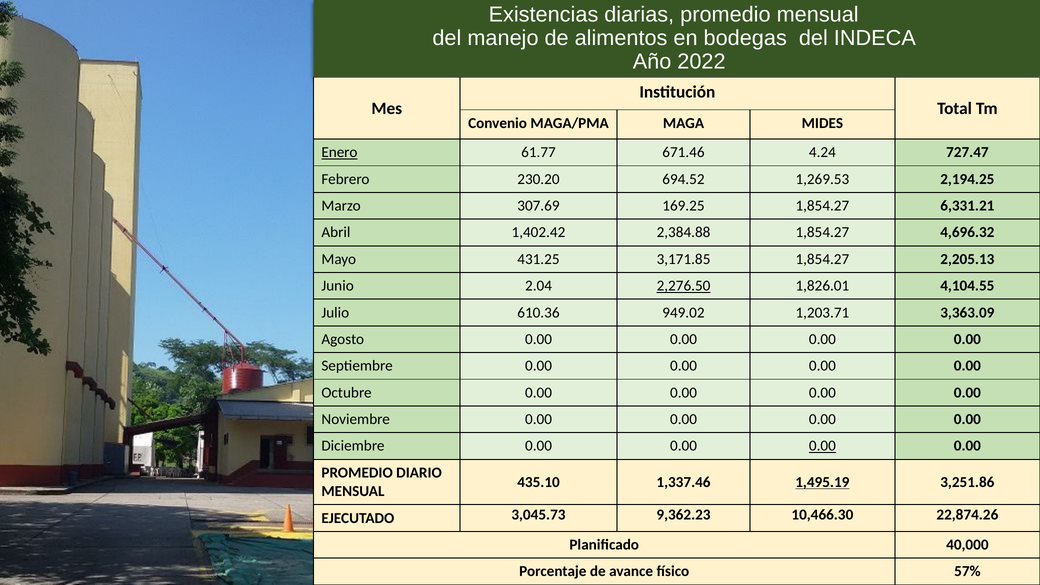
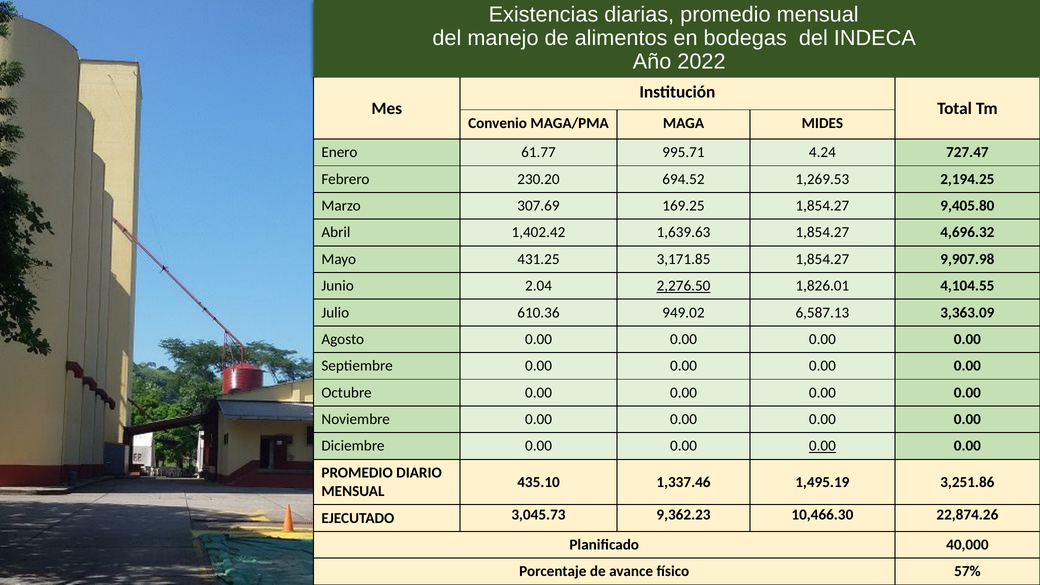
Enero underline: present -> none
671.46: 671.46 -> 995.71
6,331.21: 6,331.21 -> 9,405.80
2,384.88: 2,384.88 -> 1,639.63
2,205.13: 2,205.13 -> 9,907.98
1,203.71: 1,203.71 -> 6,587.13
1,495.19 underline: present -> none
